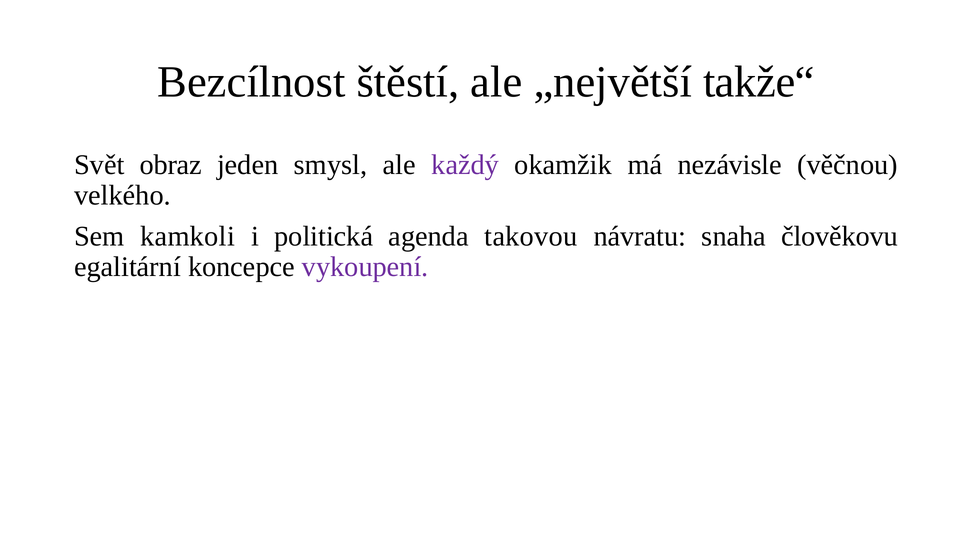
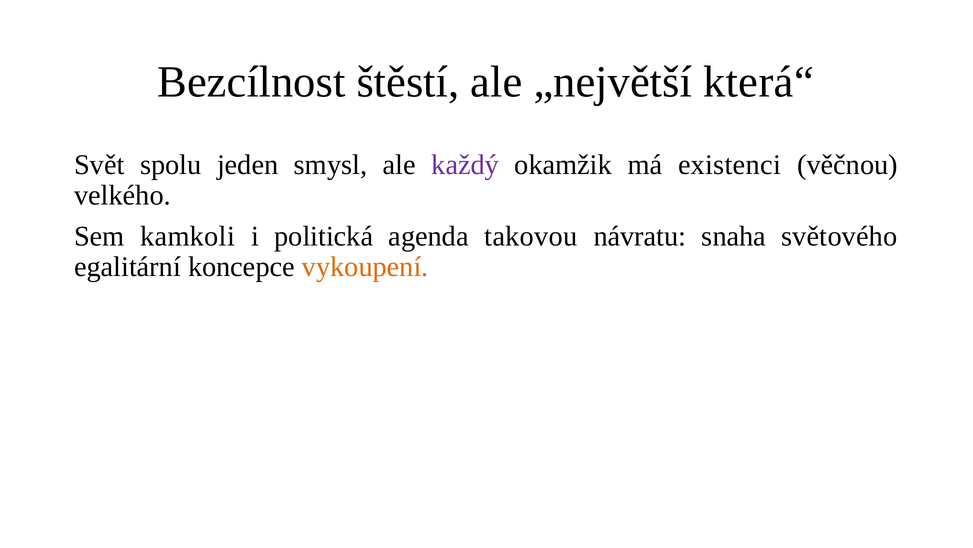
takže“: takže“ -> která“
obraz: obraz -> spolu
nezávisle: nezávisle -> existenci
člověkovu: člověkovu -> světového
vykoupení colour: purple -> orange
